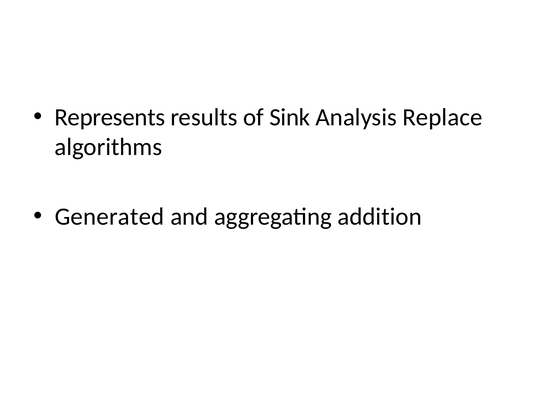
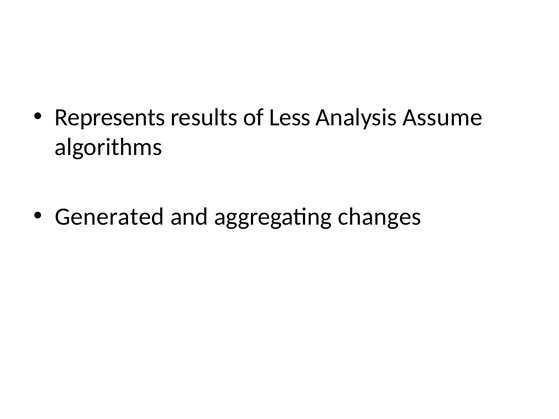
Sink: Sink -> Less
Replace: Replace -> Assume
addition: addition -> changes
